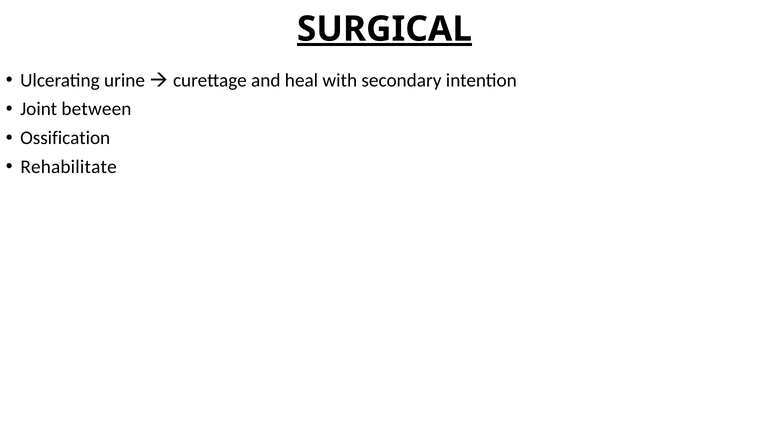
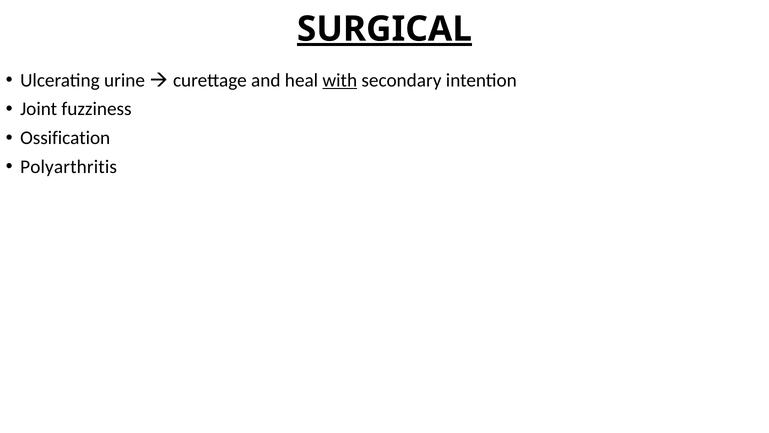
with underline: none -> present
between: between -> fuzziness
Rehabilitate: Rehabilitate -> Polyarthritis
